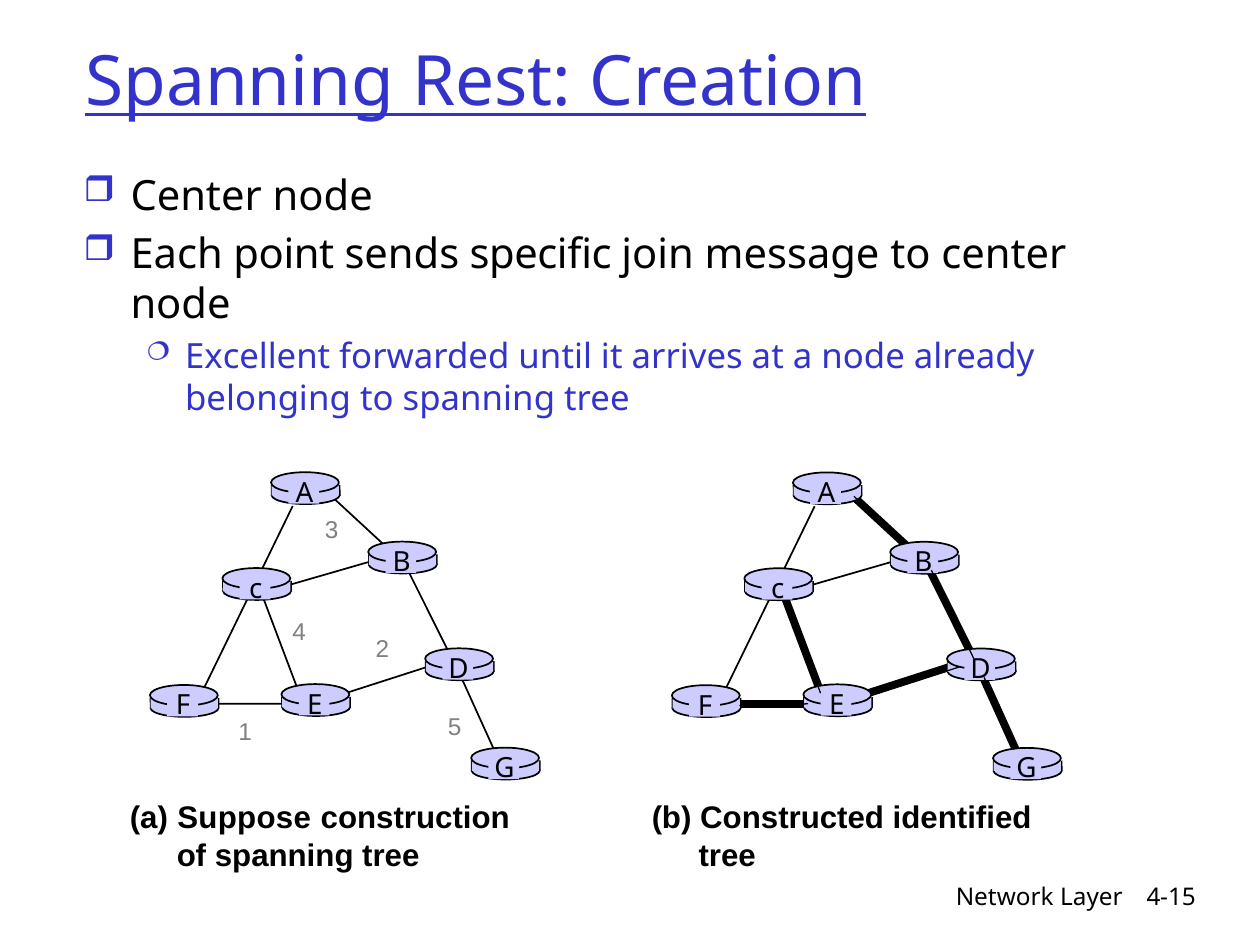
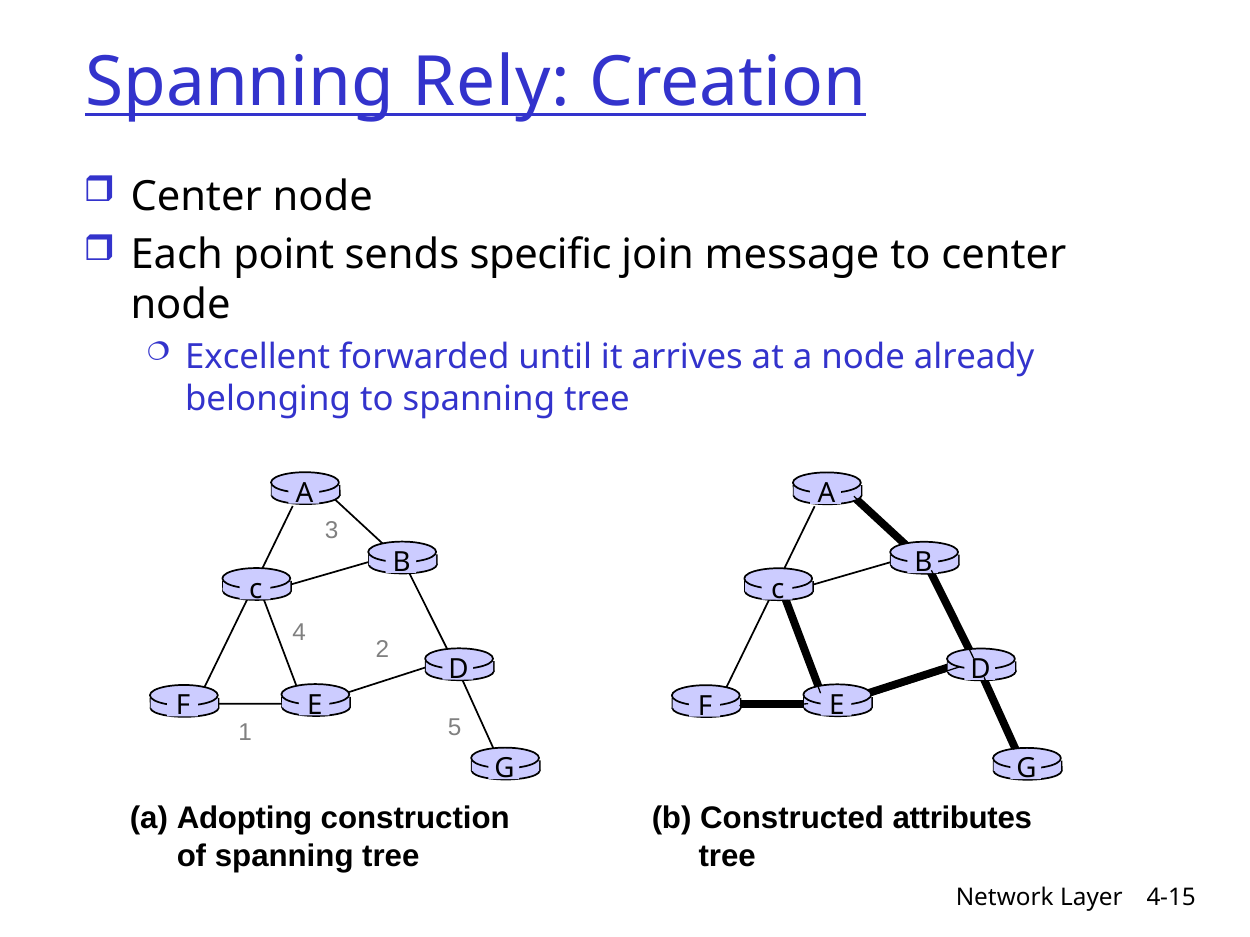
Rest: Rest -> Rely
Suppose: Suppose -> Adopting
identified: identified -> attributes
